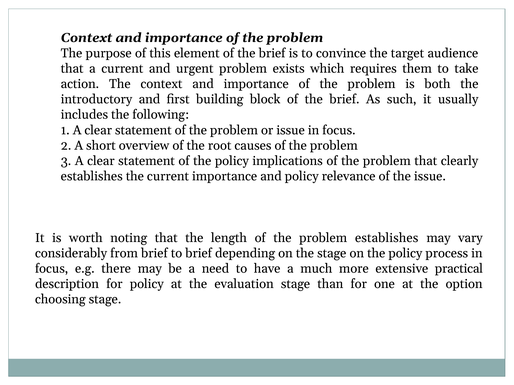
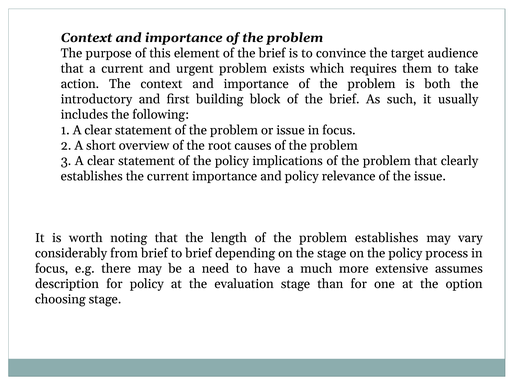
practical: practical -> assumes
